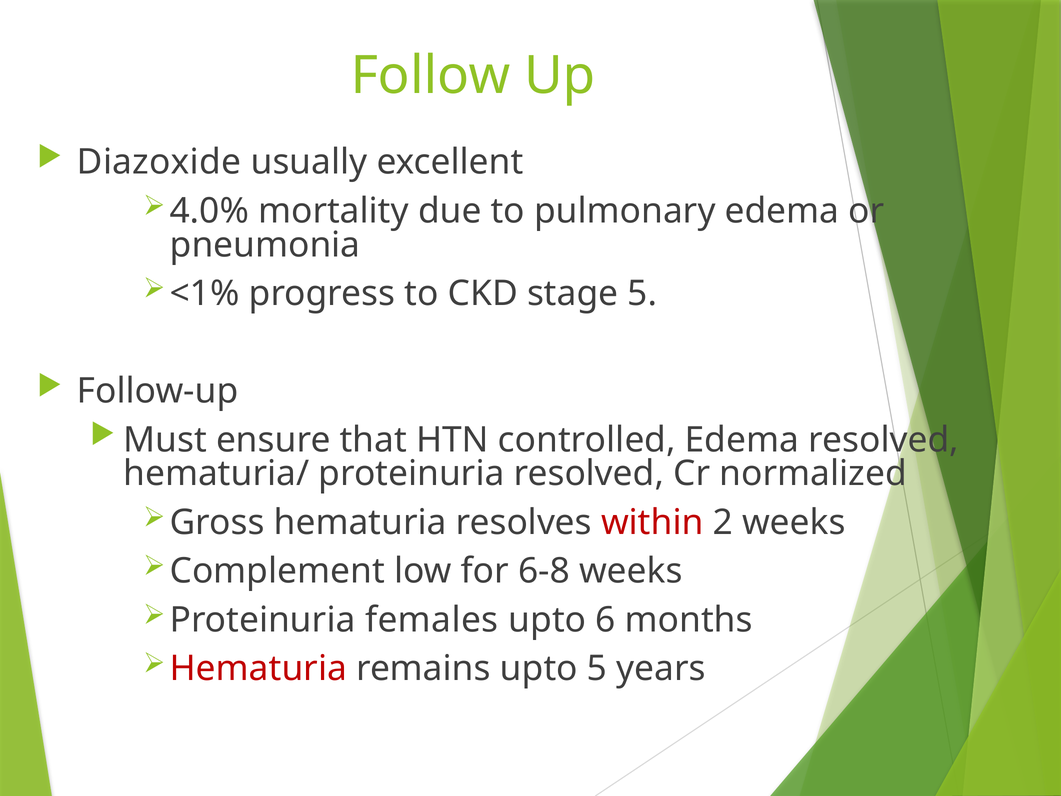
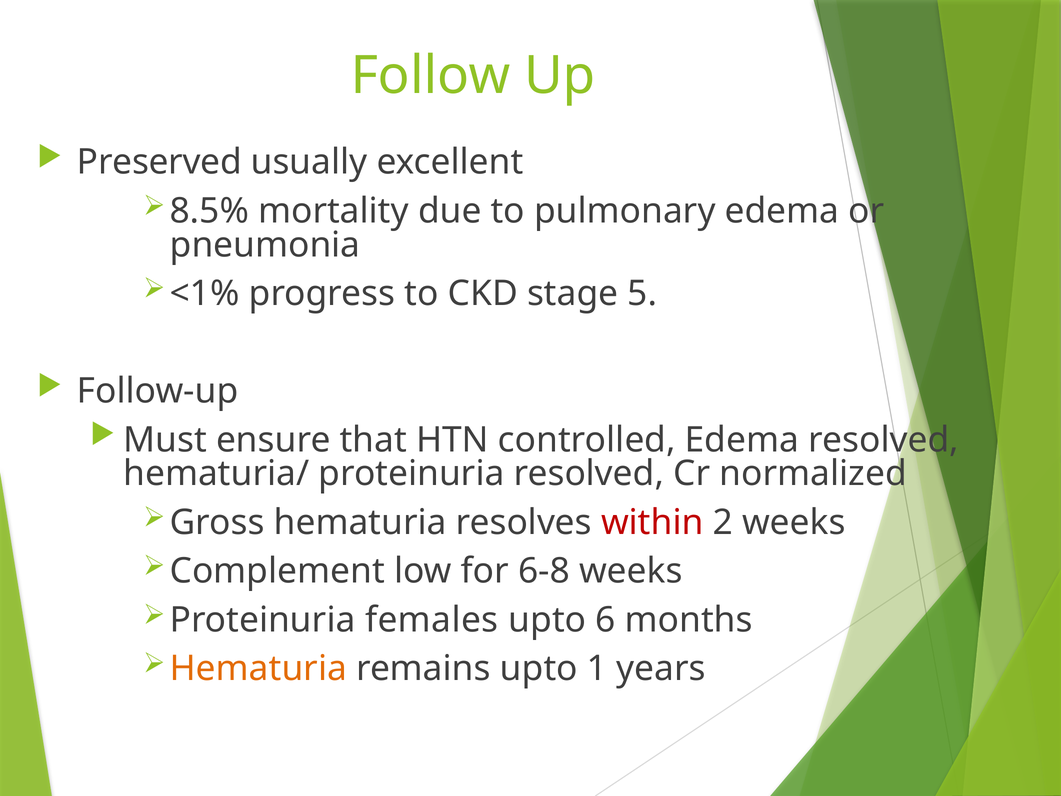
Diazoxide: Diazoxide -> Preserved
4.0%: 4.0% -> 8.5%
Hematuria at (258, 668) colour: red -> orange
upto 5: 5 -> 1
